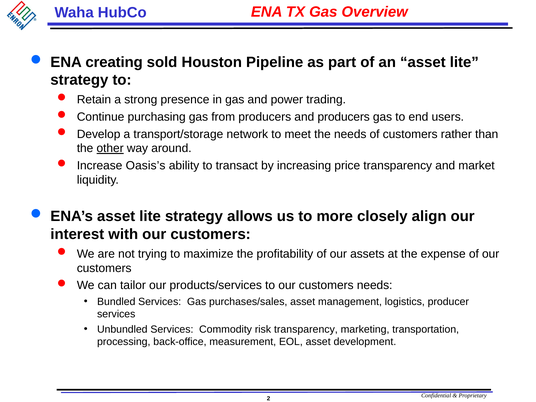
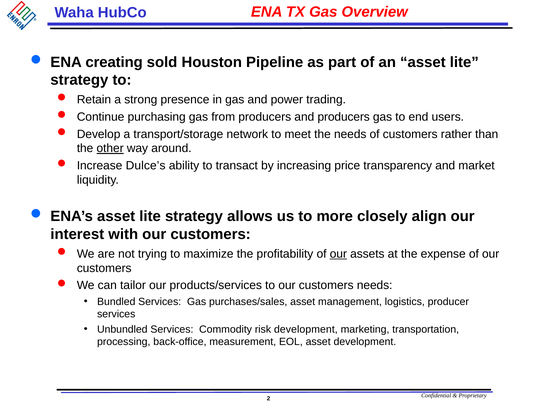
Oasis’s: Oasis’s -> Dulce’s
our at (338, 254) underline: none -> present
risk transparency: transparency -> development
